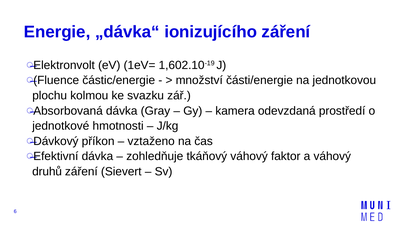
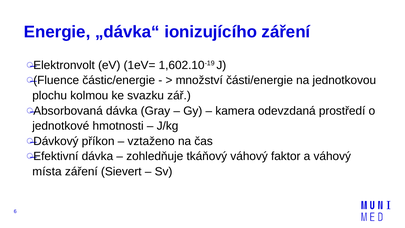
druhů: druhů -> místa
